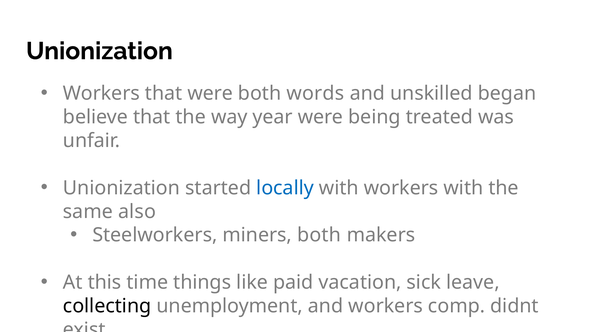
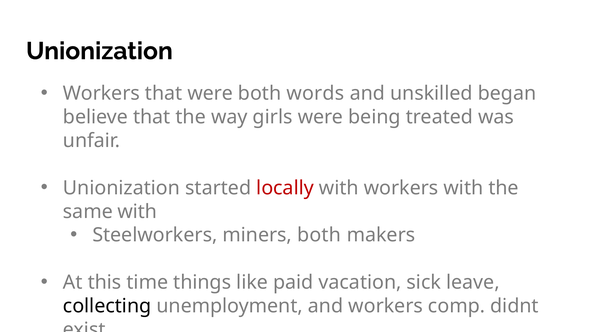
year: year -> girls
locally colour: blue -> red
same also: also -> with
